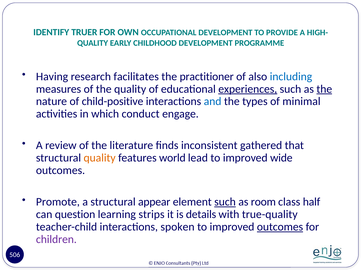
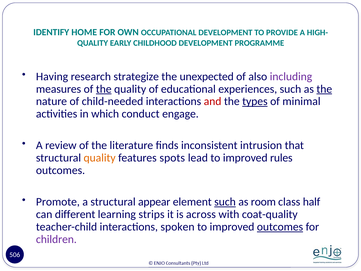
TRUER: TRUER -> HOME
facilitates: facilitates -> strategize
practitioner: practitioner -> unexpected
including colour: blue -> purple
the at (104, 89) underline: none -> present
experiences underline: present -> none
child-positive: child-positive -> child-needed
and colour: blue -> red
types underline: none -> present
gathered: gathered -> intrusion
world: world -> spots
wide: wide -> rules
question: question -> different
details: details -> across
true-quality: true-quality -> coat-quality
